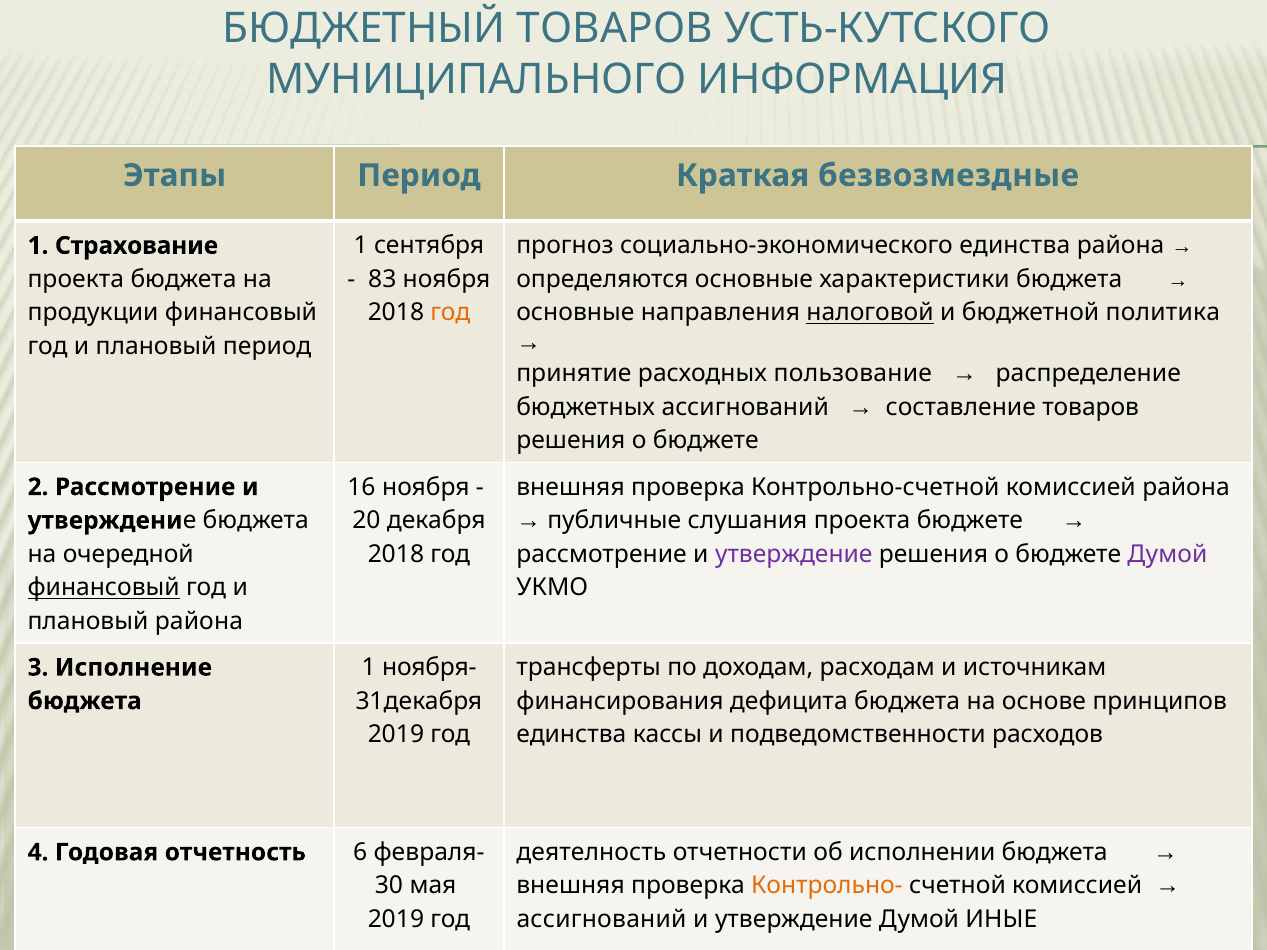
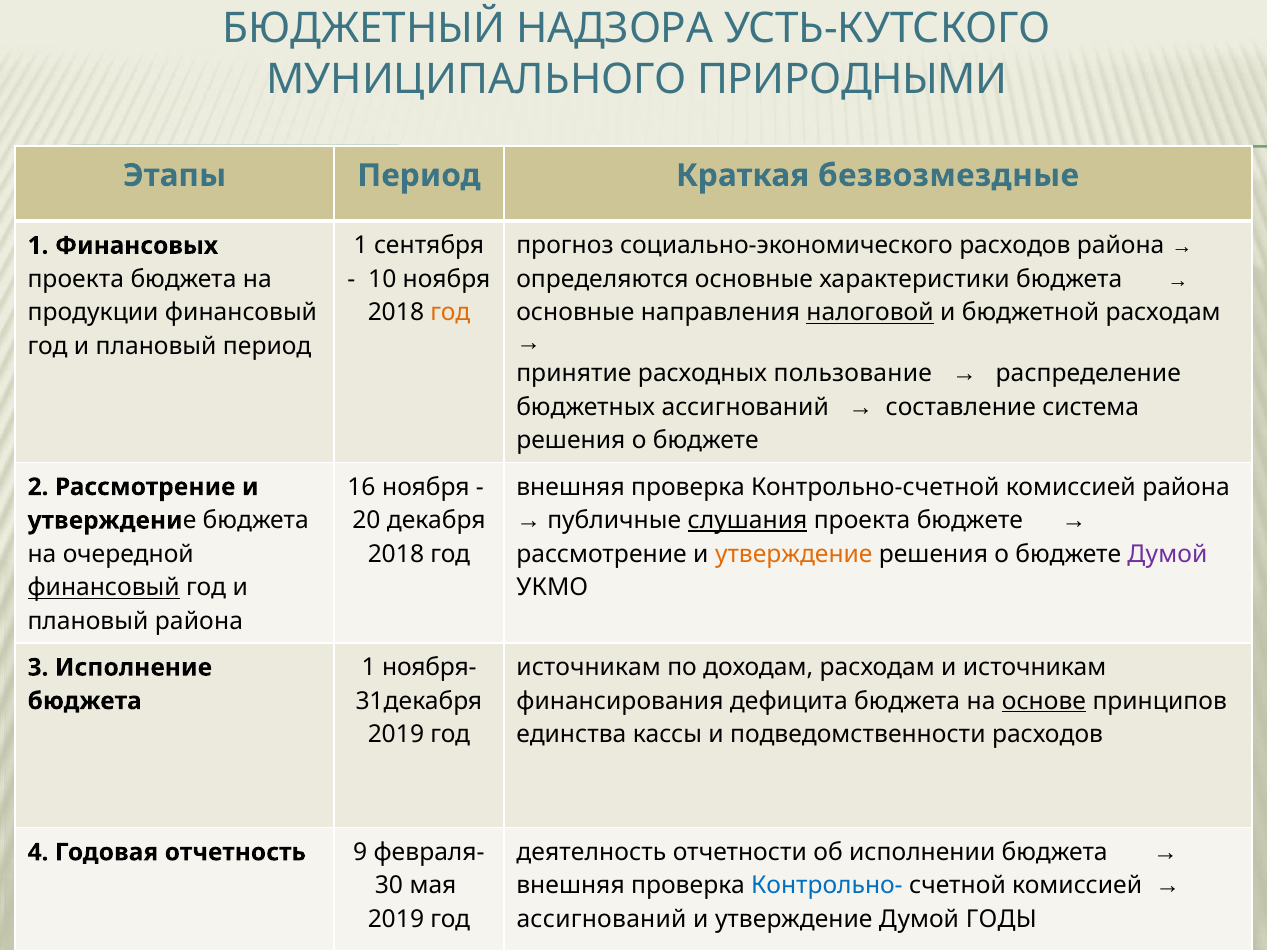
БЮДЖЕТНЫЙ ТОВАРОВ: ТОВАРОВ -> НАДЗОРА
ИНФОРМАЦИЯ: ИНФОРМАЦИЯ -> ПРИРОДНЫМИ
социально-экономического единства: единства -> расходов
Страхование: Страхование -> Финансовых
83: 83 -> 10
бюджетной политика: политика -> расходам
составление товаров: товаров -> система
слушания underline: none -> present
утверждение at (794, 554) colour: purple -> orange
трансферты at (589, 668): трансферты -> источникам
основе underline: none -> present
6: 6 -> 9
Контрольно- colour: orange -> blue
ИНЫЕ: ИНЫЕ -> ГОДЫ
